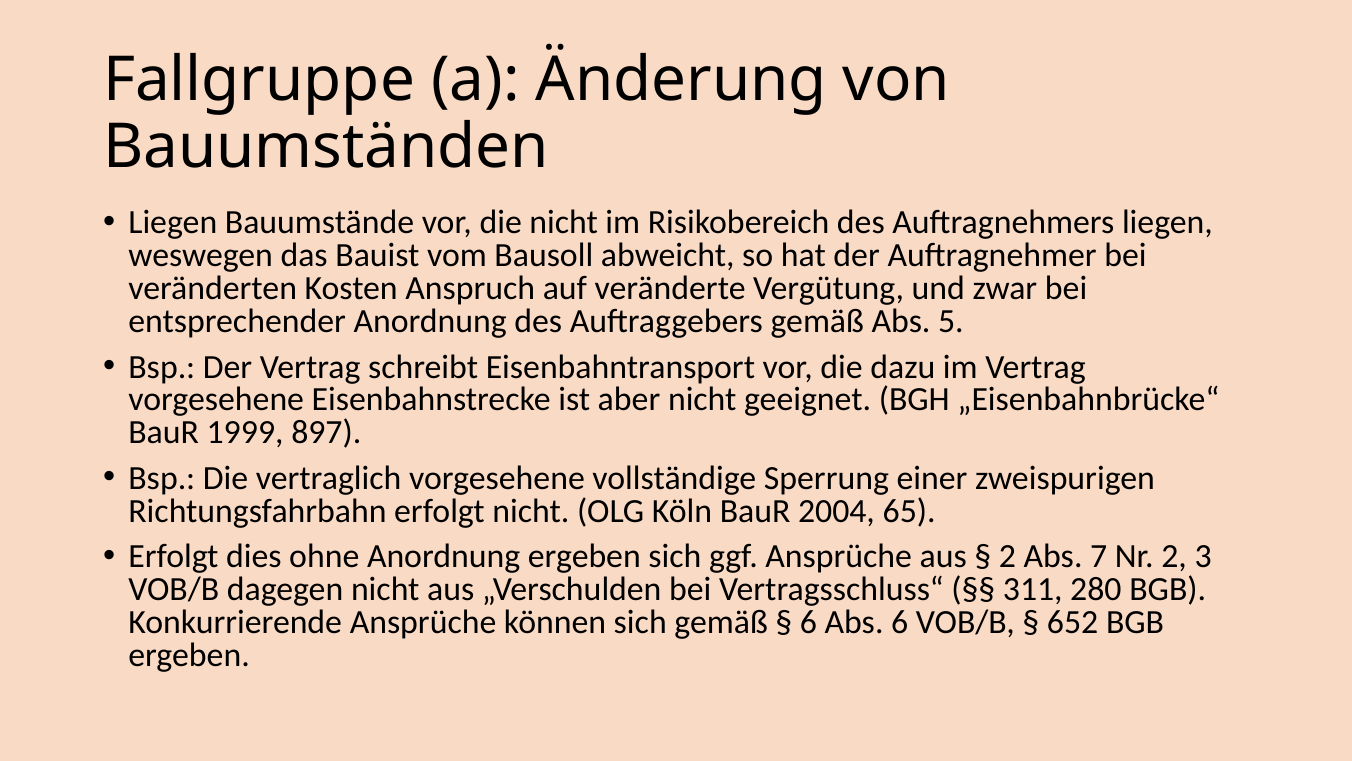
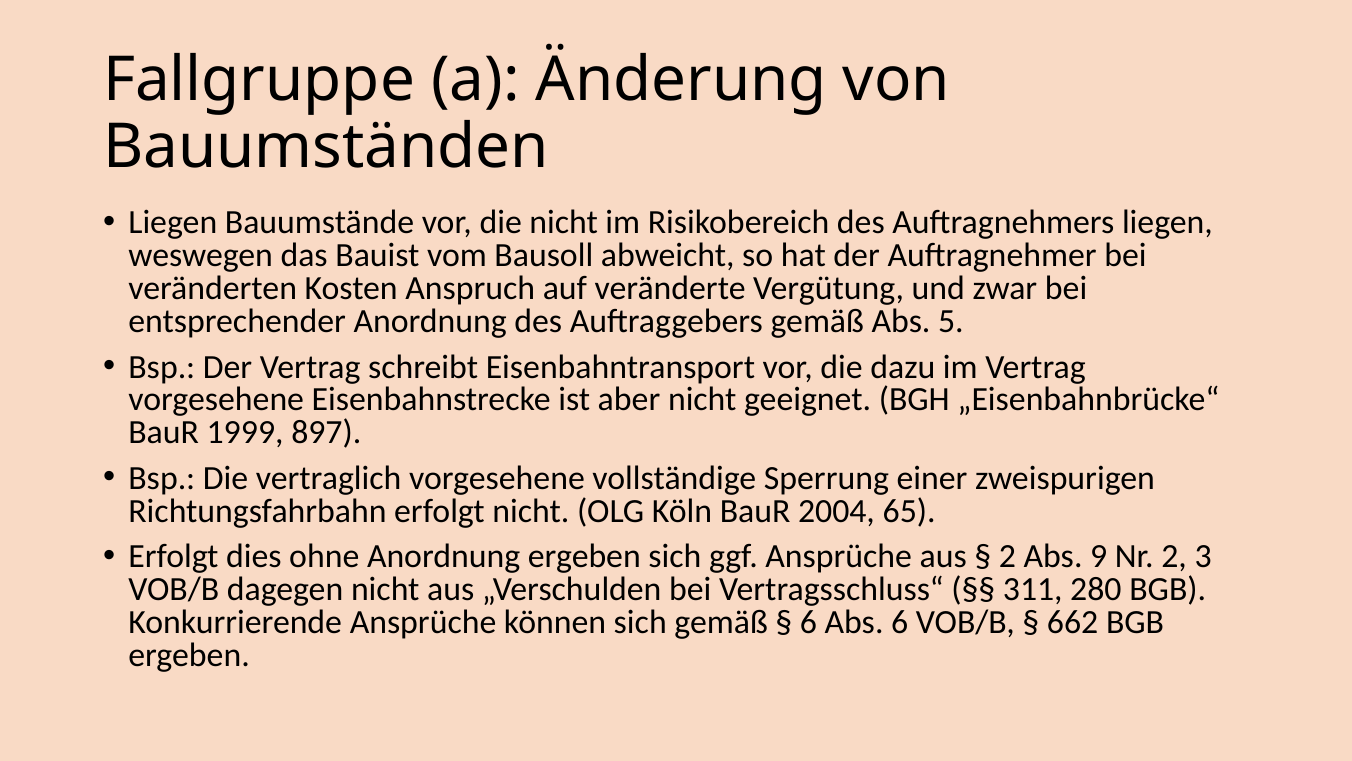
7: 7 -> 9
652: 652 -> 662
